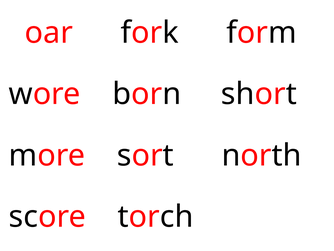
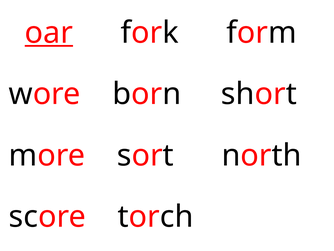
oar underline: none -> present
